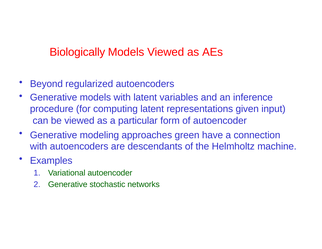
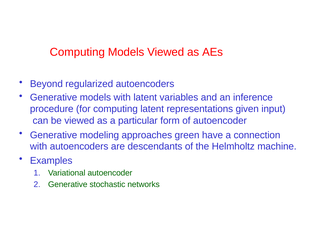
Biologically at (77, 52): Biologically -> Computing
